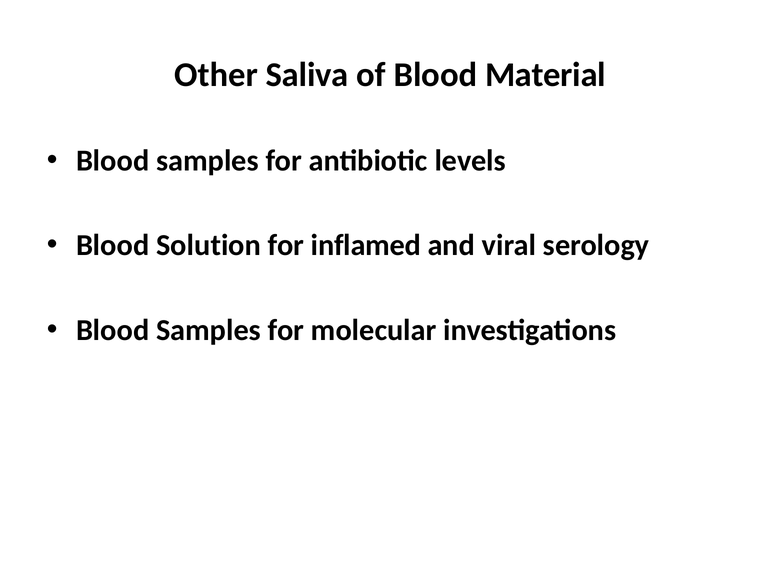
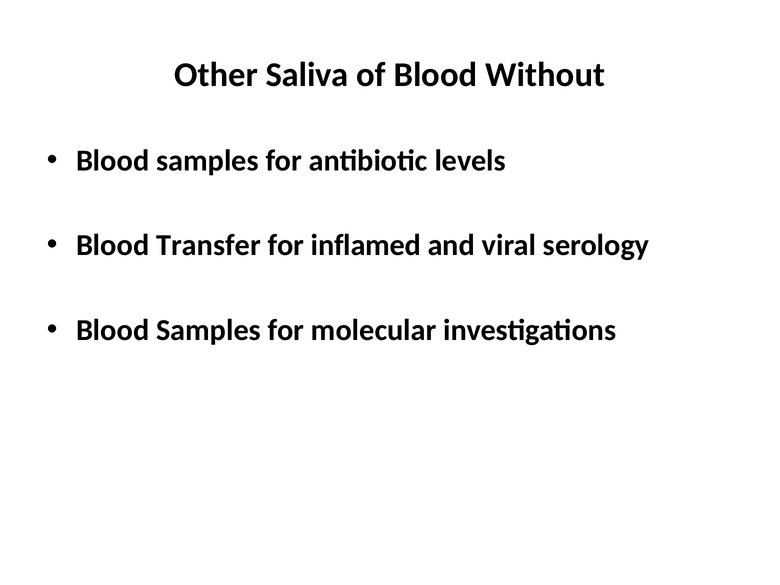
Material: Material -> Without
Solution: Solution -> Transfer
